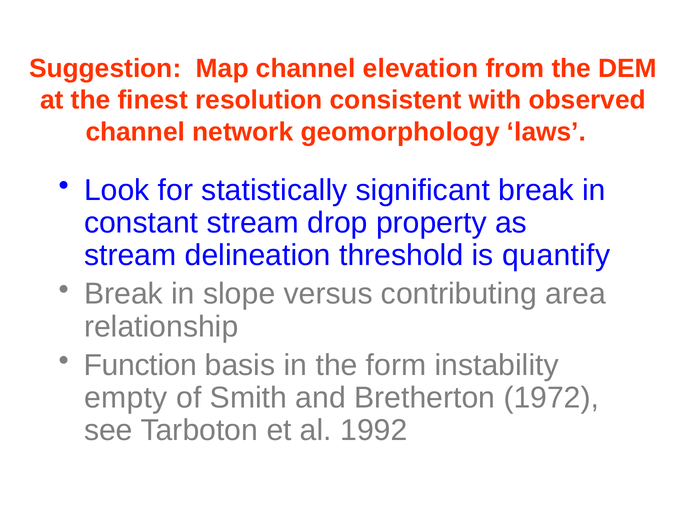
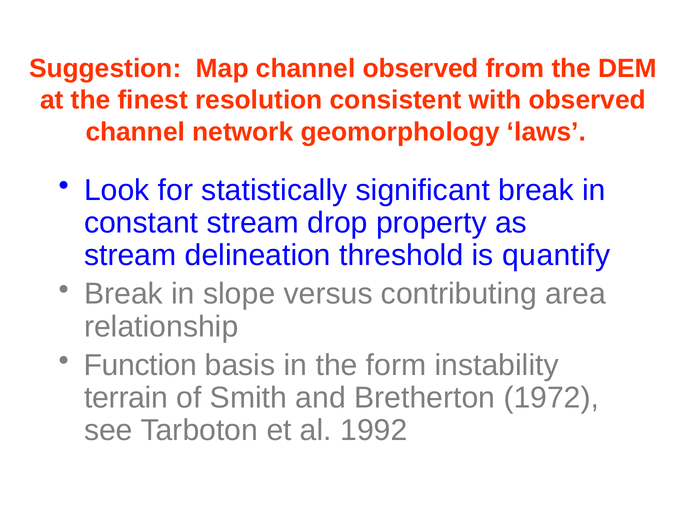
channel elevation: elevation -> observed
empty: empty -> terrain
